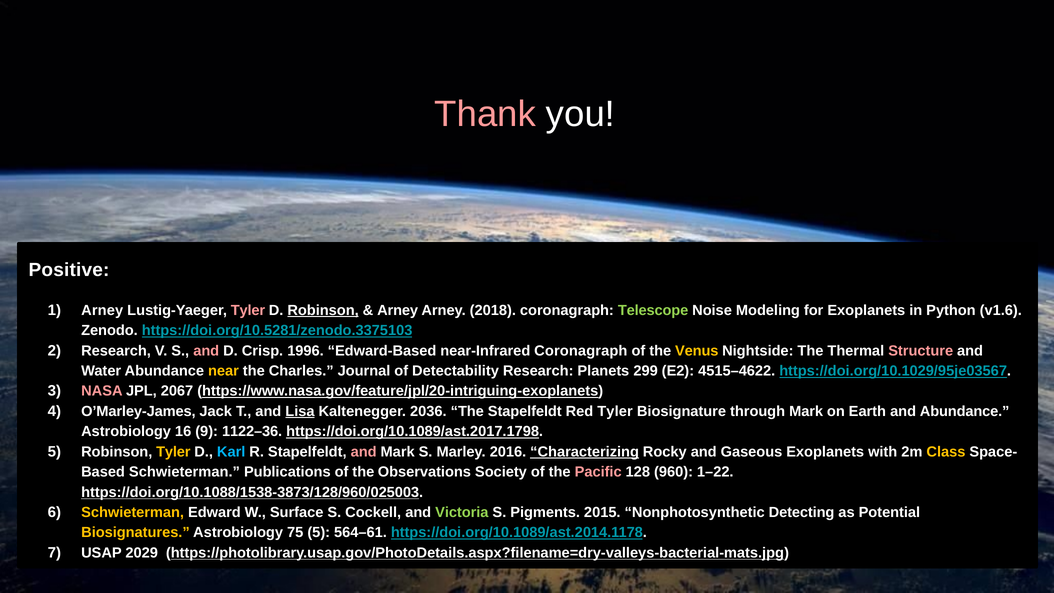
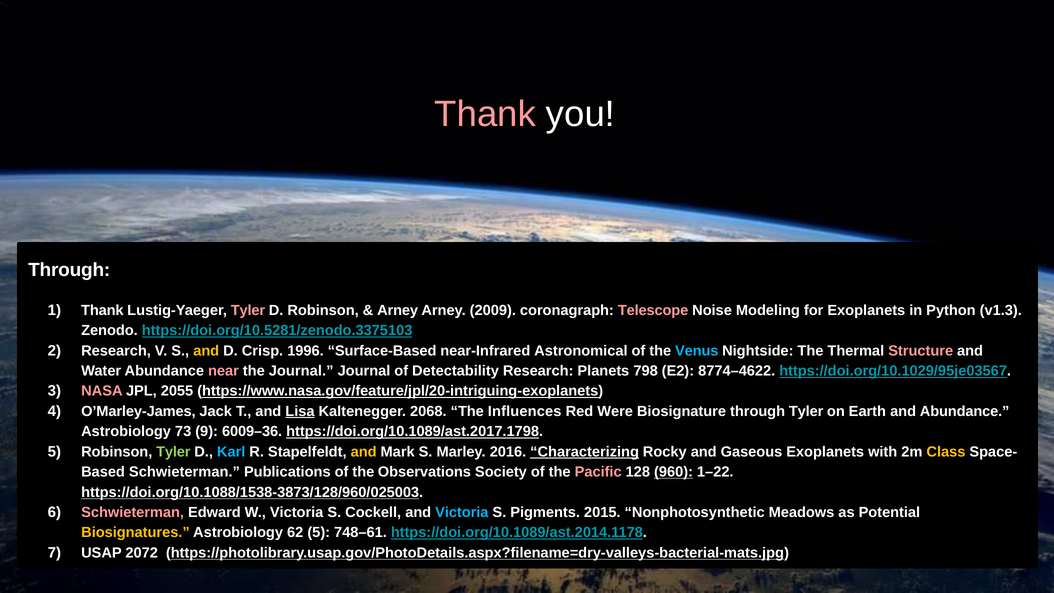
Positive at (69, 270): Positive -> Through
Arney at (102, 310): Arney -> Thank
Robinson at (323, 310) underline: present -> none
2018: 2018 -> 2009
Telescope colour: light green -> pink
v1.6: v1.6 -> v1.3
and at (206, 351) colour: pink -> yellow
Edward-Based: Edward-Based -> Surface-Based
near-Infrared Coronagraph: Coronagraph -> Astronomical
Venus colour: yellow -> light blue
near colour: yellow -> pink
the Charles: Charles -> Journal
299: 299 -> 798
4515–4622: 4515–4622 -> 8774–4622
2067: 2067 -> 2055
2036: 2036 -> 2068
The Stapelfeldt: Stapelfeldt -> Influences
Red Tyler: Tyler -> Were
through Mark: Mark -> Tyler
16: 16 -> 73
1122–36: 1122–36 -> 6009–36
Tyler at (173, 452) colour: yellow -> light green
and at (364, 452) colour: pink -> yellow
960 underline: none -> present
Schwieterman at (133, 512) colour: yellow -> pink
W Surface: Surface -> Victoria
Victoria at (462, 512) colour: light green -> light blue
Detecting: Detecting -> Meadows
75: 75 -> 62
564–61: 564–61 -> 748–61
2029: 2029 -> 2072
